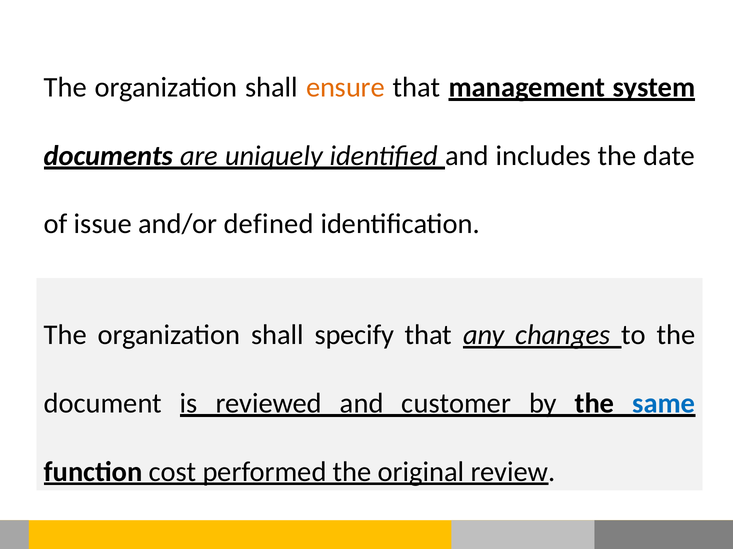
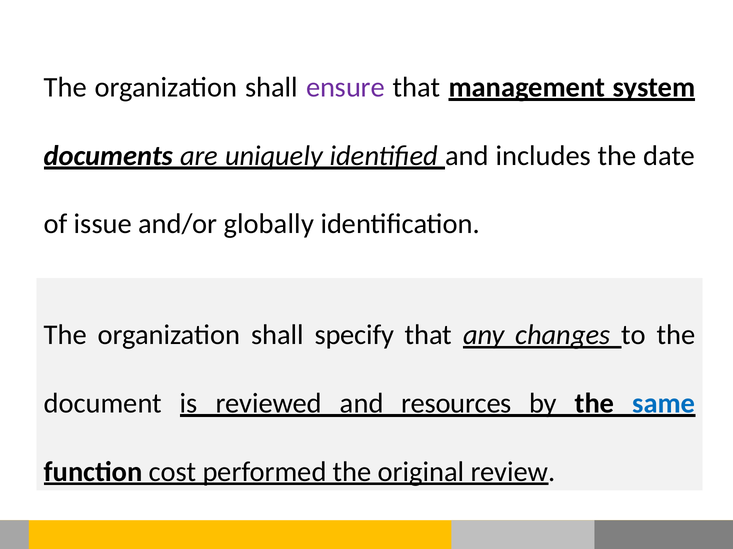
ensure colour: orange -> purple
defined: defined -> globally
customer: customer -> resources
